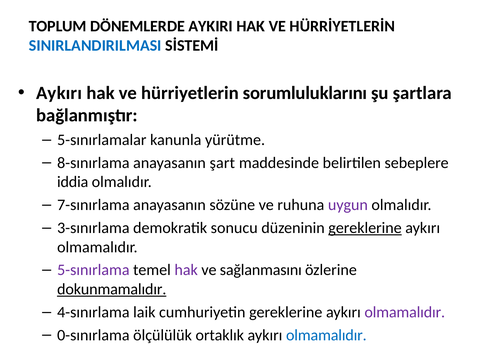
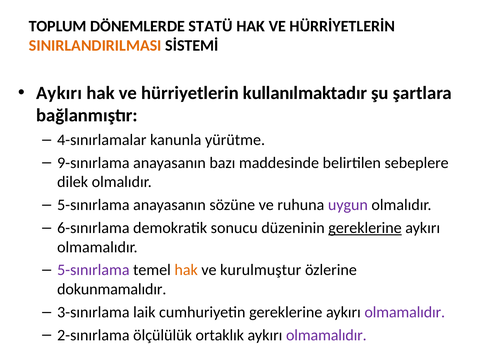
AYKIRI: AYKIRI -> STATÜ
SINIRLANDIRILMASI colour: blue -> orange
sorumluluklarını: sorumluluklarını -> kullanılmaktadır
5-sınırlamalar: 5-sınırlamalar -> 4-sınırlamalar
8-sınırlama: 8-sınırlama -> 9-sınırlama
şart: şart -> bazı
iddia: iddia -> dilek
7-sınırlama at (93, 205): 7-sınırlama -> 5-sınırlama
3-sınırlama: 3-sınırlama -> 6-sınırlama
hak at (186, 271) colour: purple -> orange
sağlanmasını: sağlanmasını -> kurulmuştur
dokunmamalıdır underline: present -> none
4-sınırlama: 4-sınırlama -> 3-sınırlama
0-sınırlama: 0-sınırlama -> 2-sınırlama
olmamalıdır at (326, 336) colour: blue -> purple
